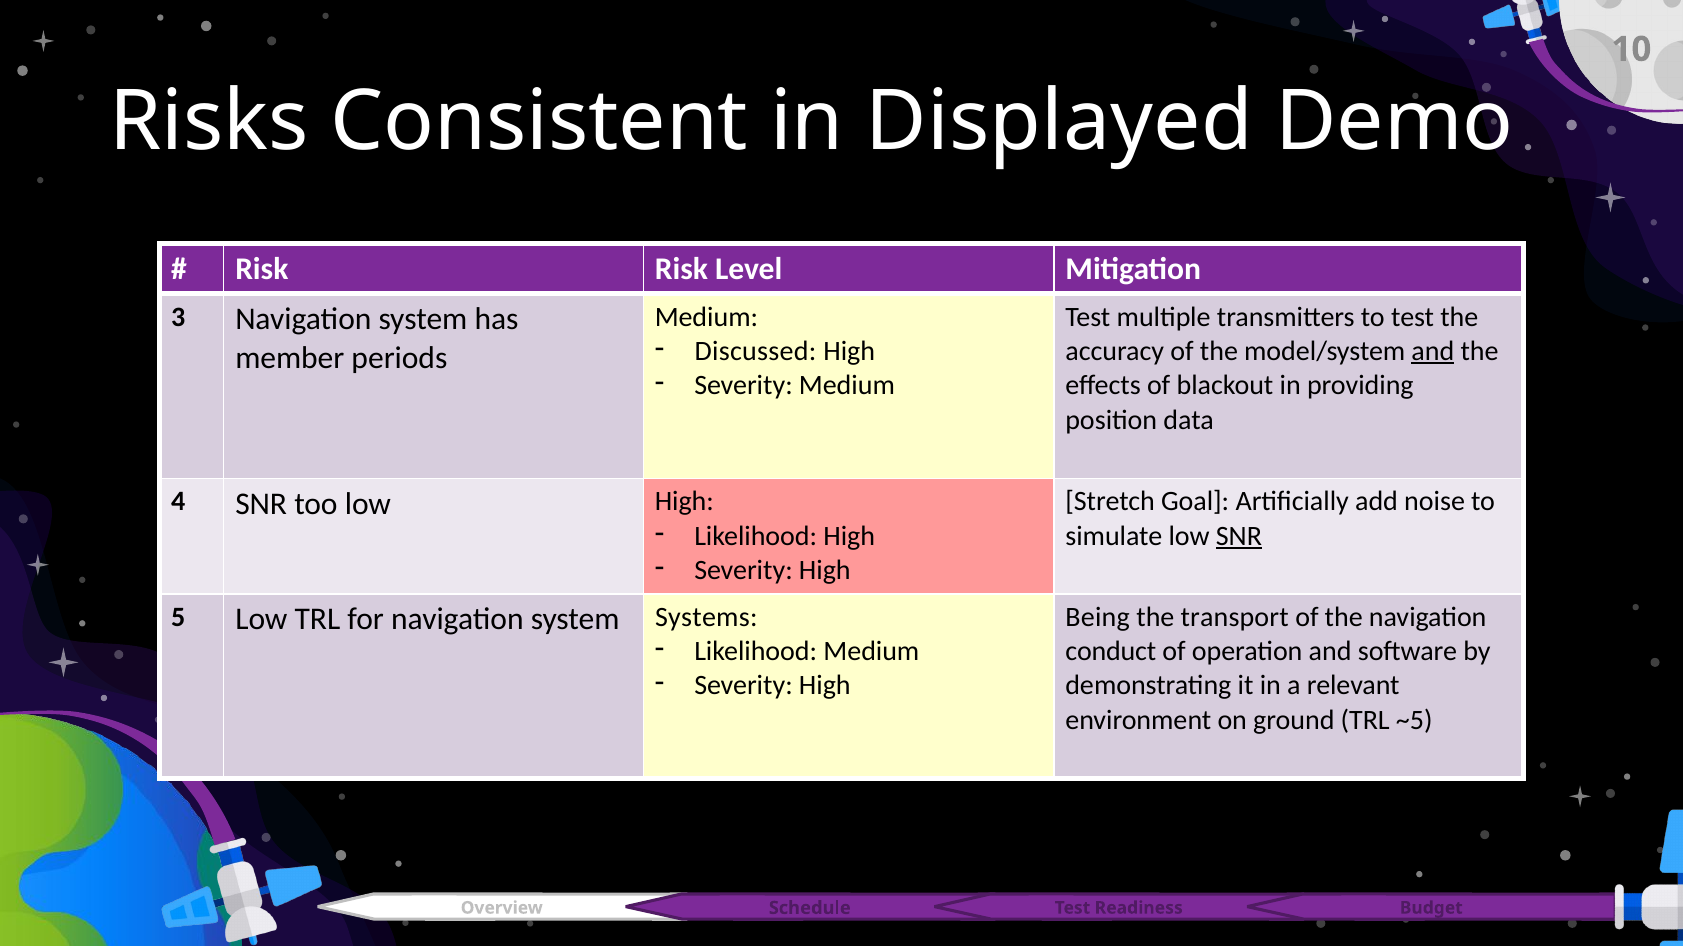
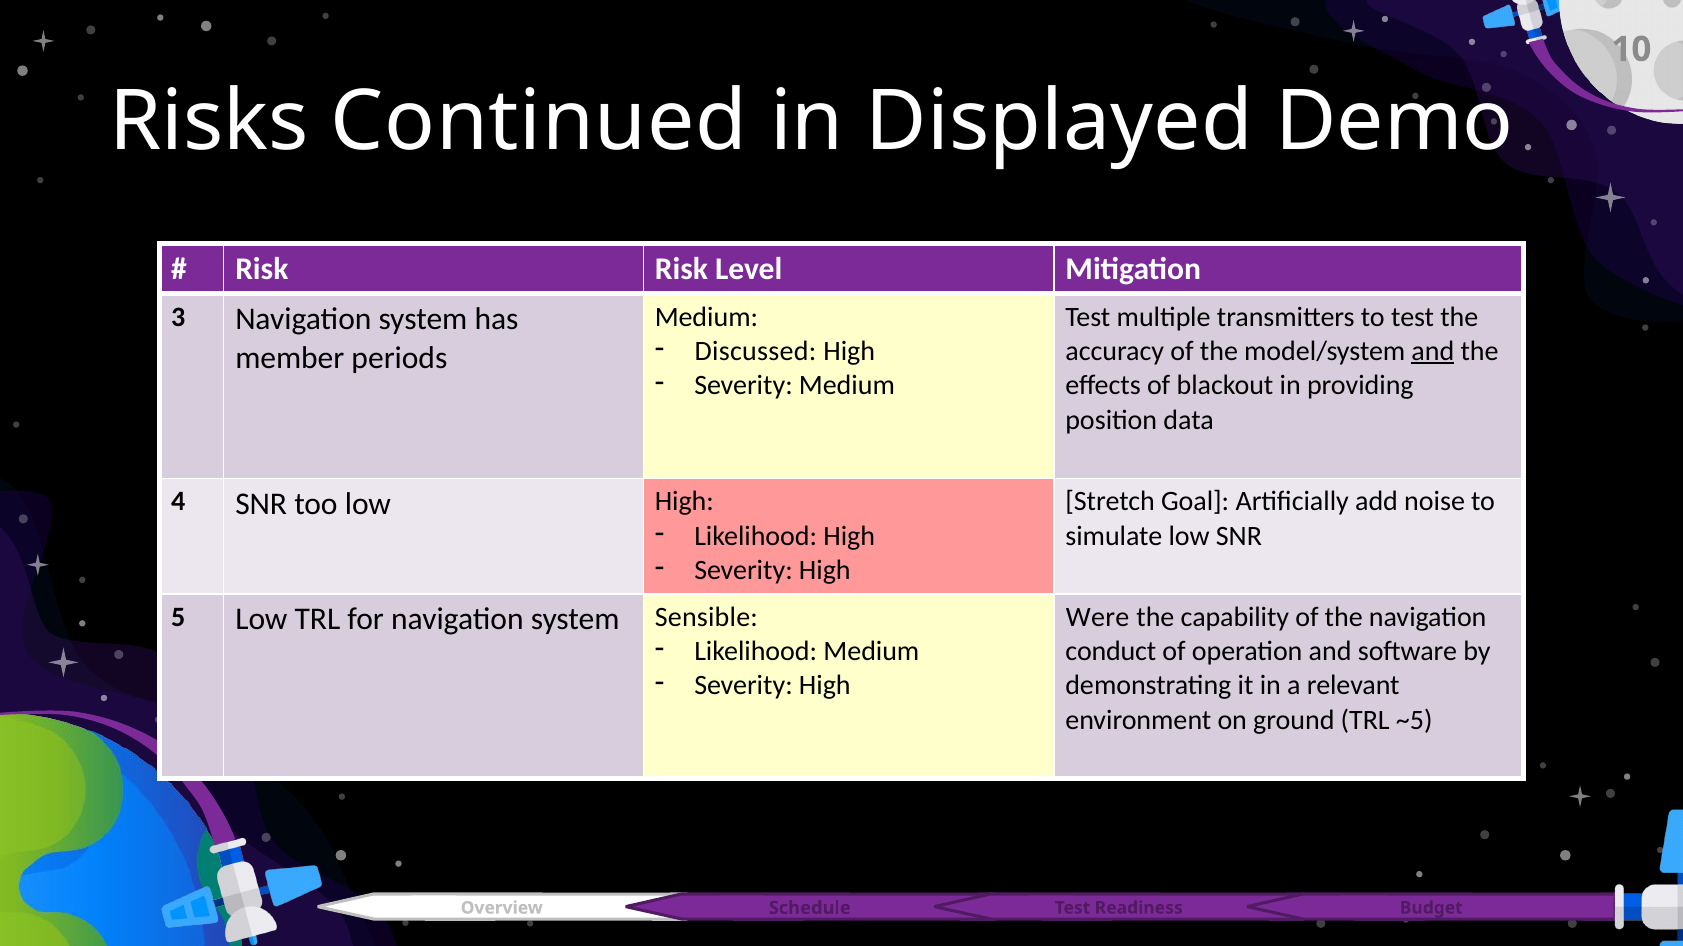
Consistent: Consistent -> Continued
SNR at (1239, 536) underline: present -> none
Systems: Systems -> Sensible
Being: Being -> Were
transport: transport -> capability
